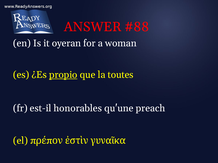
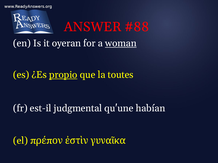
woman underline: none -> present
honorables: honorables -> judgmental
preach: preach -> habían
